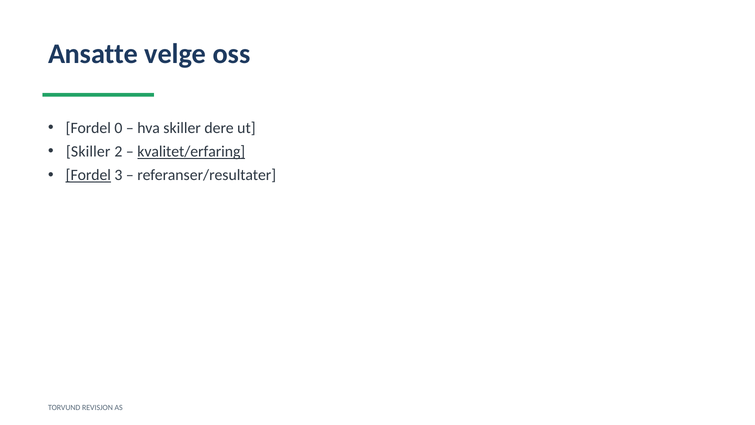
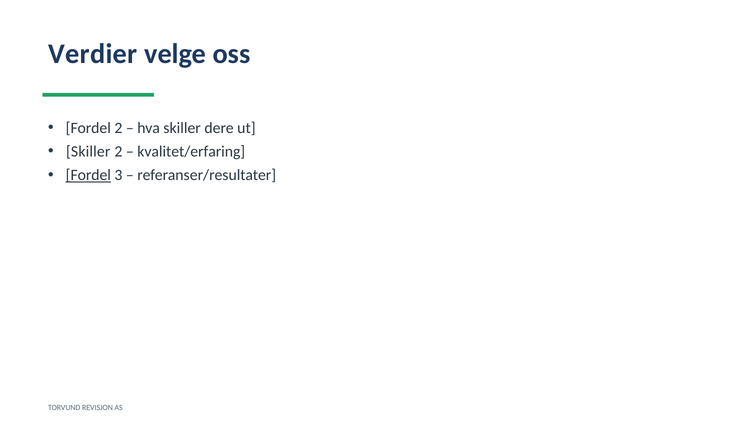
Ansatte: Ansatte -> Verdier
Fordel 0: 0 -> 2
kvalitet/erfaring underline: present -> none
